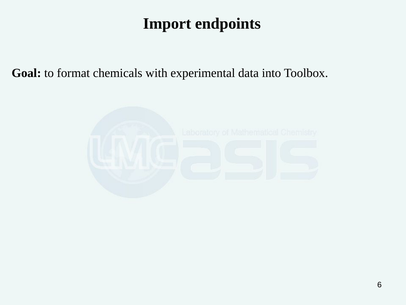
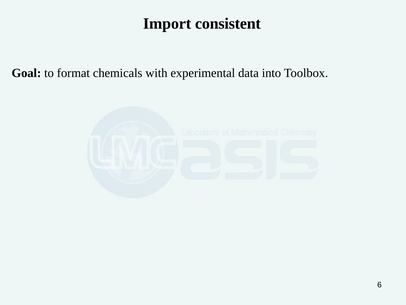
endpoints: endpoints -> consistent
